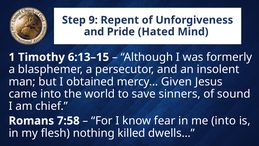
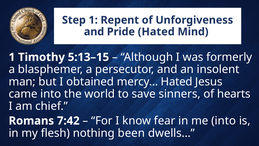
Step 9: 9 -> 1
6:13–15: 6:13–15 -> 5:13–15
mercy… Given: Given -> Hated
sound: sound -> hearts
7:58: 7:58 -> 7:42
killed: killed -> been
